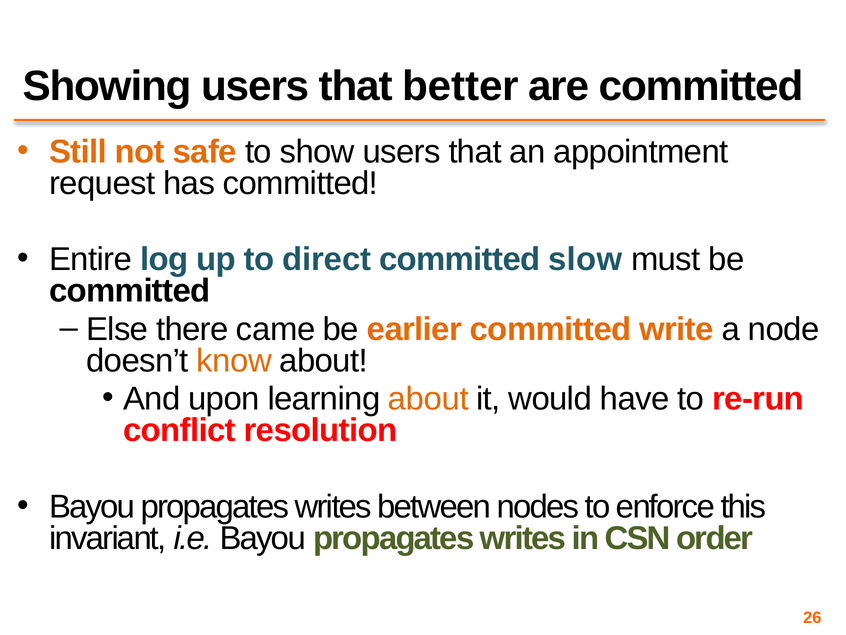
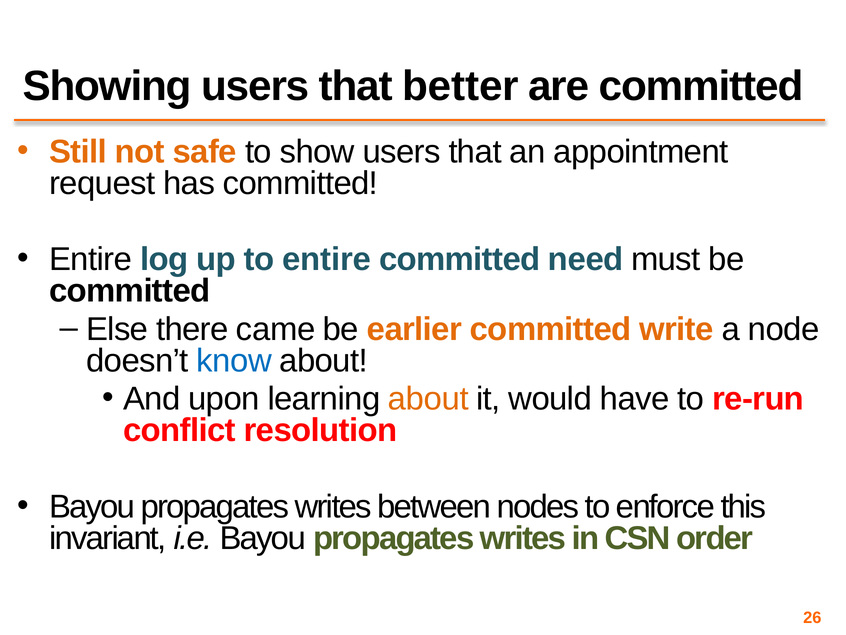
to direct: direct -> entire
slow: slow -> need
know colour: orange -> blue
